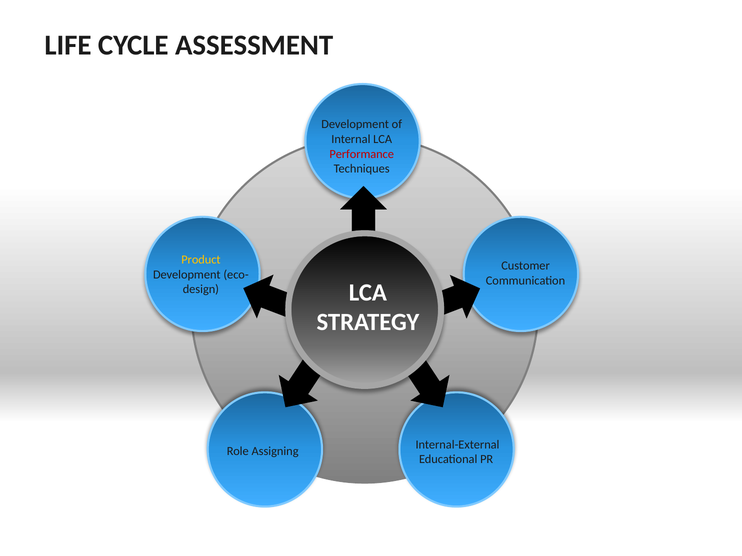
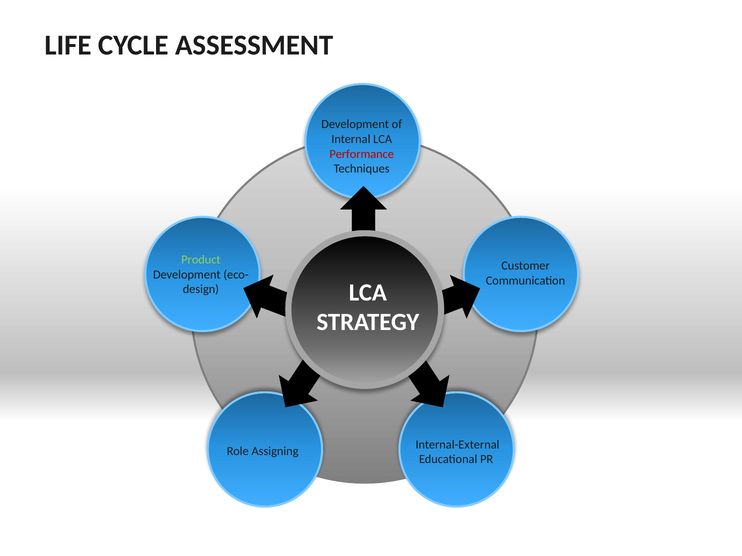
Product colour: yellow -> light green
